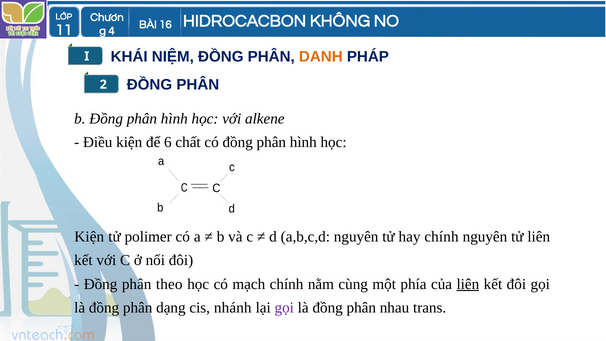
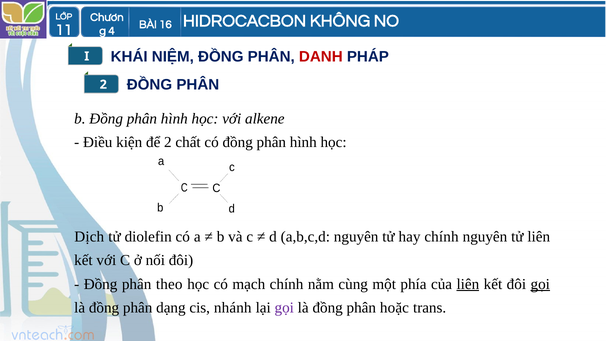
DANH colour: orange -> red
để 6: 6 -> 2
Kiện at (89, 237): Kiện -> Dịch
polimer: polimer -> diolefin
gọi at (540, 284) underline: none -> present
nhau: nhau -> hoặc
